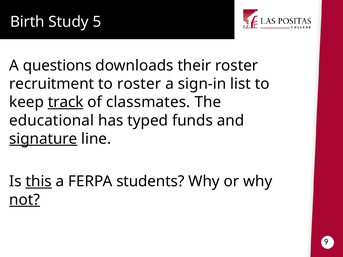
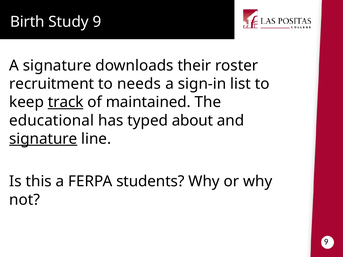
Study 5: 5 -> 9
A questions: questions -> signature
to roster: roster -> needs
classmates: classmates -> maintained
funds: funds -> about
this underline: present -> none
not underline: present -> none
